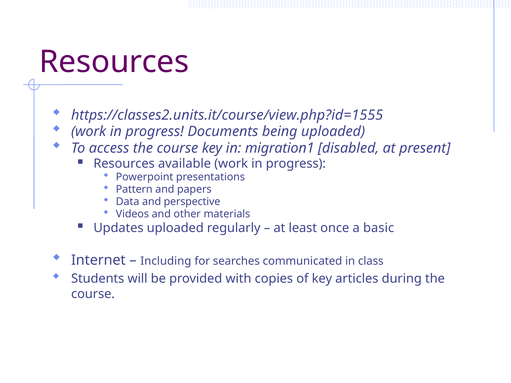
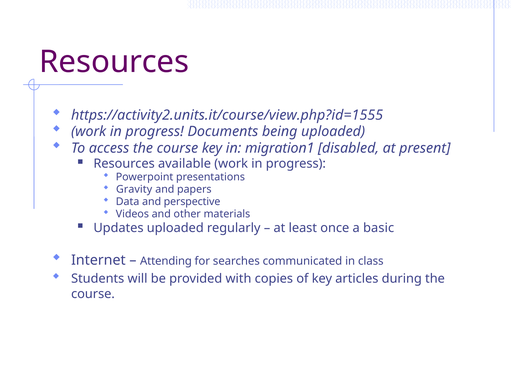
https://classes2.units.it/course/view.php?id=1555: https://classes2.units.it/course/view.php?id=1555 -> https://activity2.units.it/course/view.php?id=1555
Pattern: Pattern -> Gravity
Including: Including -> Attending
